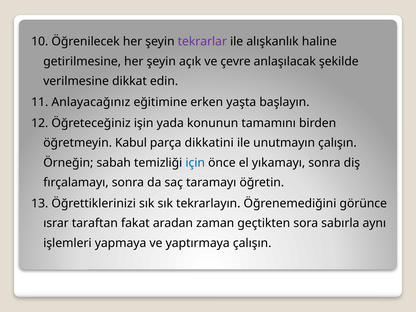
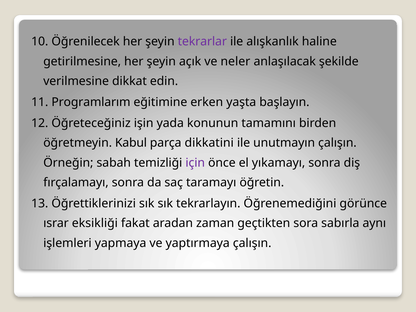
çevre: çevre -> neler
Anlayacağınız: Anlayacağınız -> Programlarım
için colour: blue -> purple
taraftan: taraftan -> eksikliği
